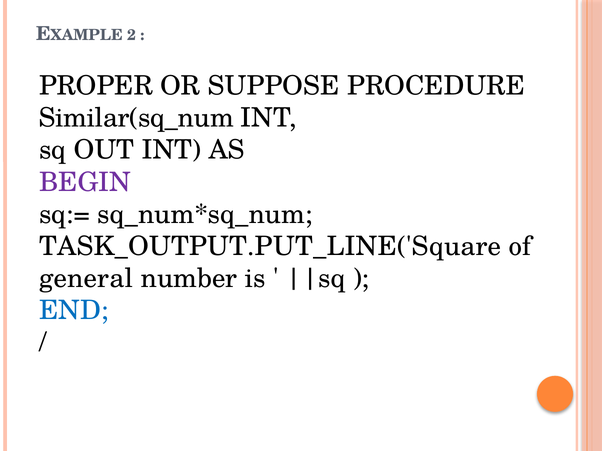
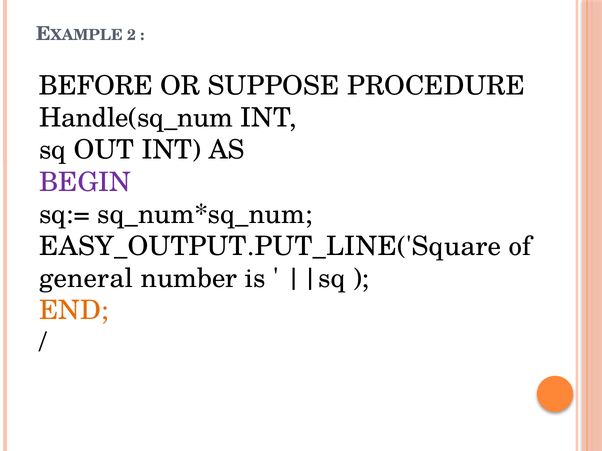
PROPER: PROPER -> BEFORE
Similar(sq_num: Similar(sq_num -> Handle(sq_num
TASK_OUTPUT.PUT_LINE('Square: TASK_OUTPUT.PUT_LINE('Square -> EASY_OUTPUT.PUT_LINE('Square
END colour: blue -> orange
